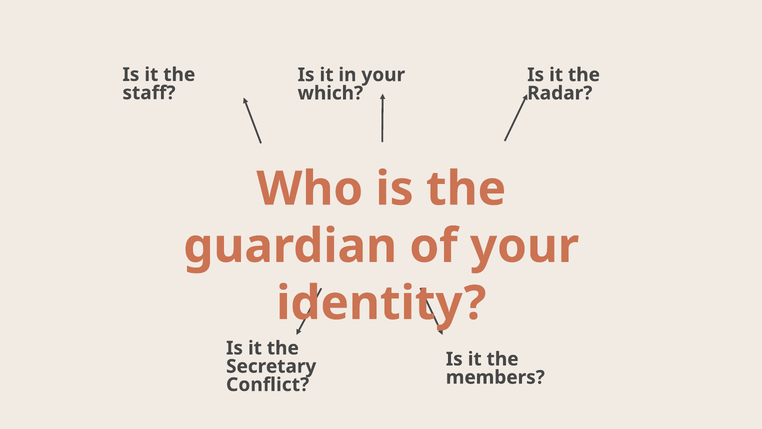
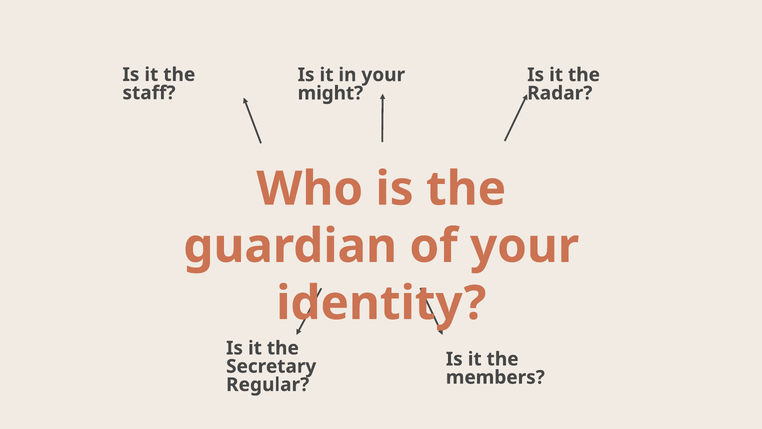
which: which -> might
Conflict: Conflict -> Regular
